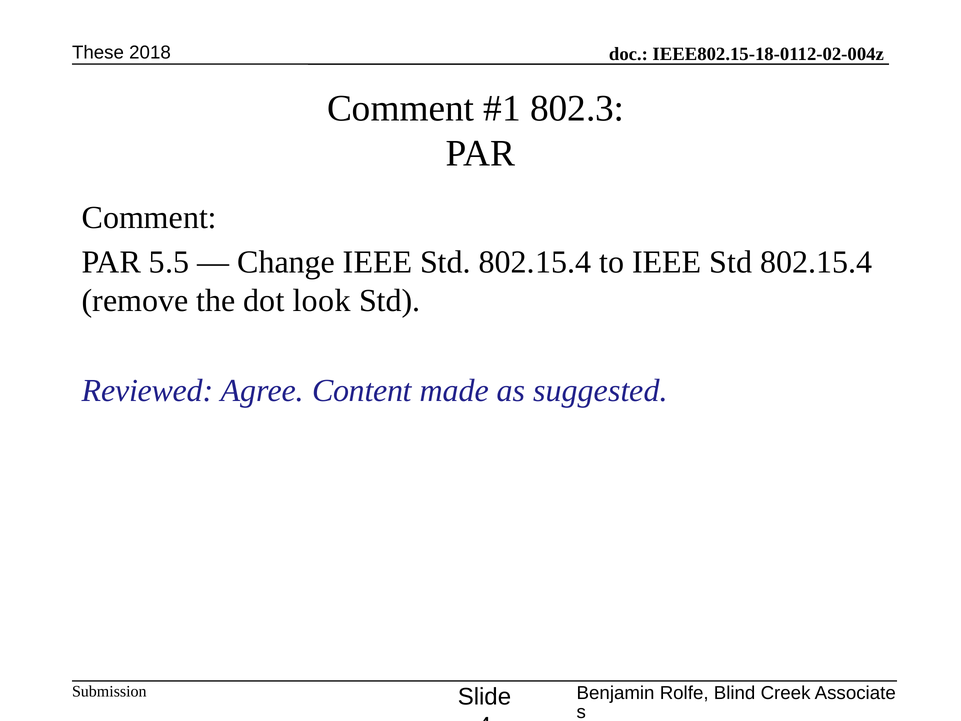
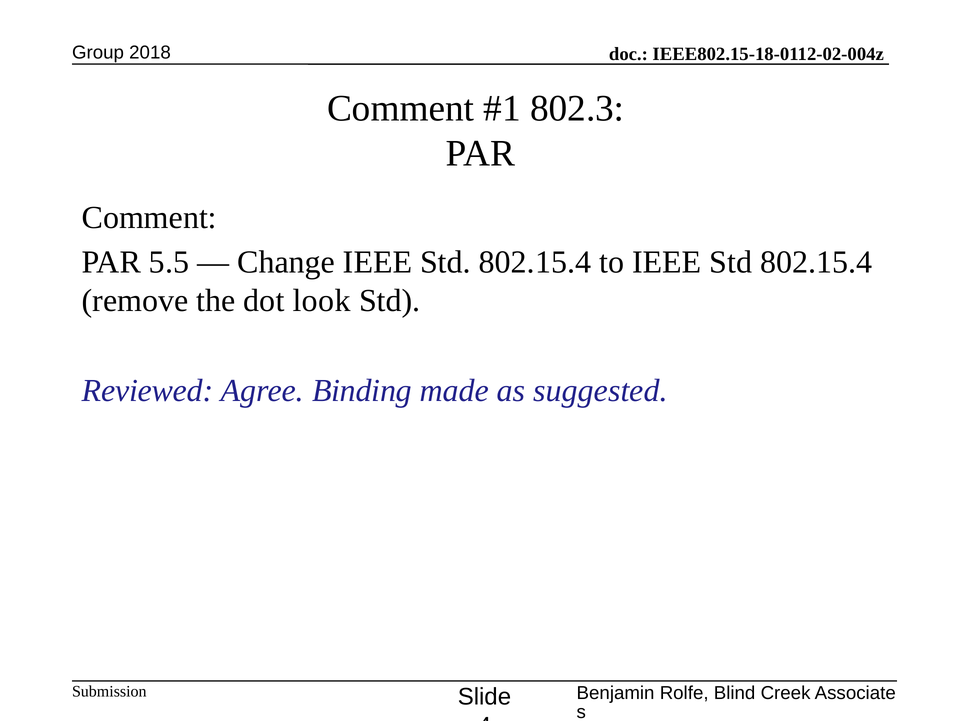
These: These -> Group
Content: Content -> Binding
